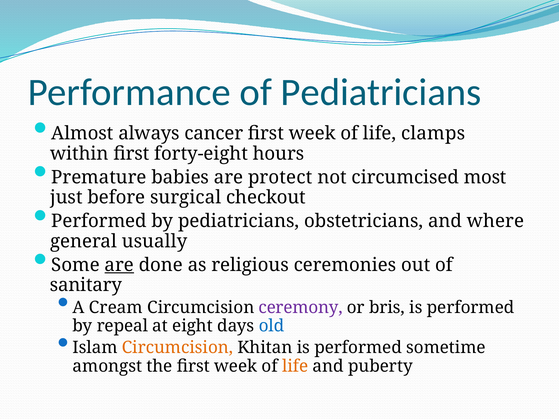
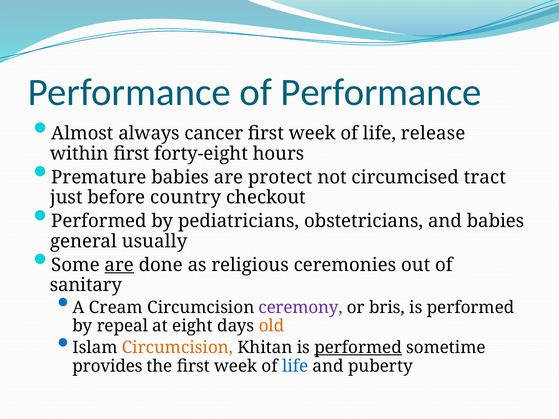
of Pediatricians: Pediatricians -> Performance
clamps: clamps -> release
most: most -> tract
surgical: surgical -> country
and where: where -> babies
old colour: blue -> orange
performed at (358, 348) underline: none -> present
amongst: amongst -> provides
life at (295, 366) colour: orange -> blue
